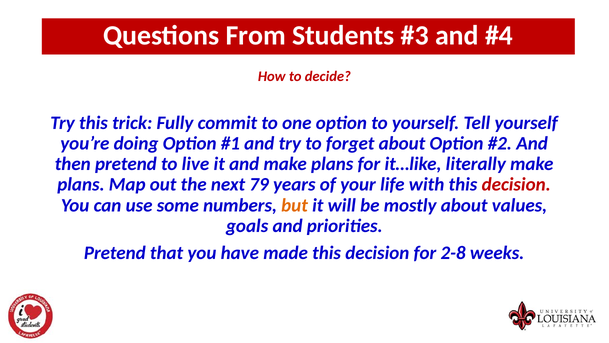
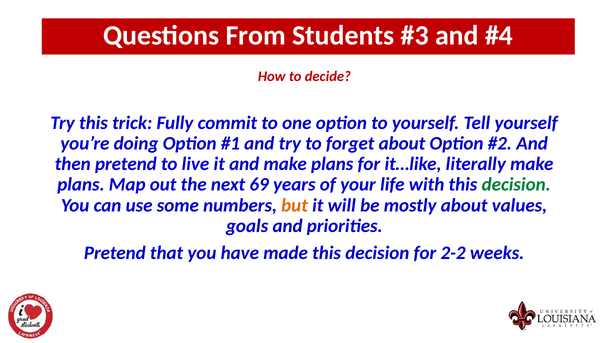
79: 79 -> 69
decision at (516, 184) colour: red -> green
2-8: 2-8 -> 2-2
